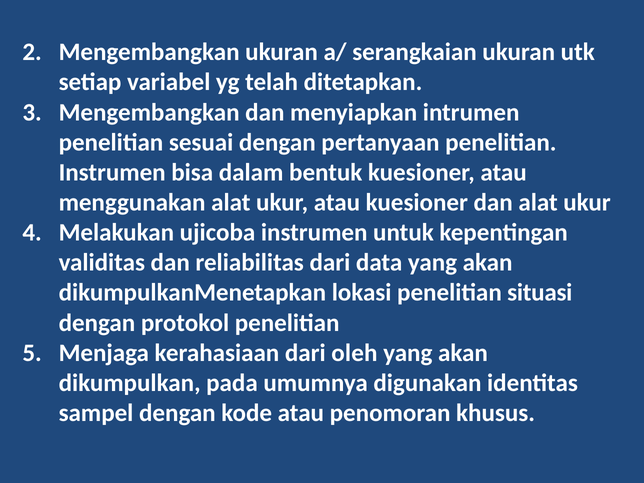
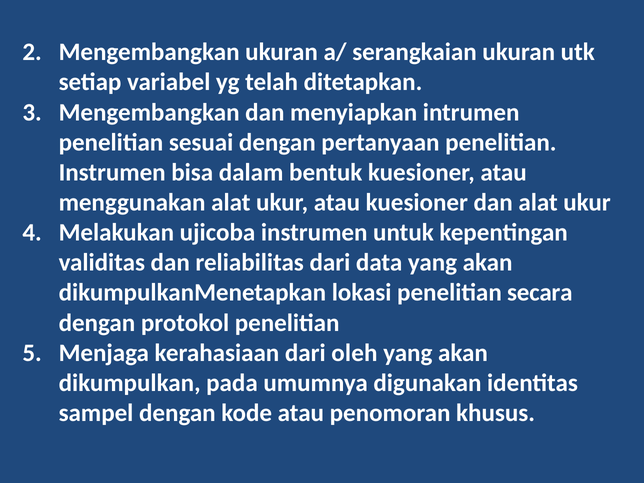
situasi: situasi -> secara
